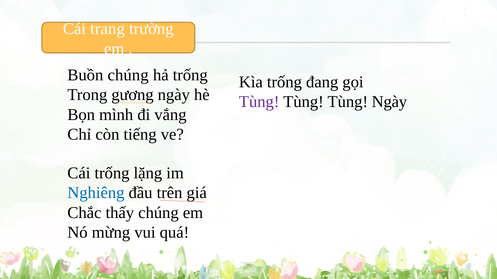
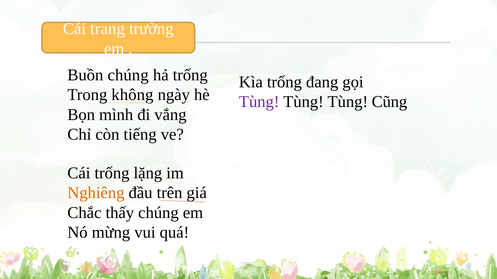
gương: gương -> không
Tùng Ngày: Ngày -> Cũng
Nghiêng colour: blue -> orange
